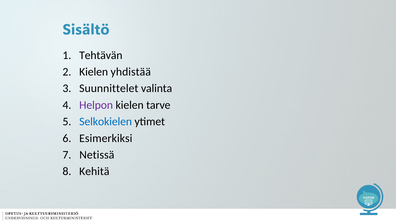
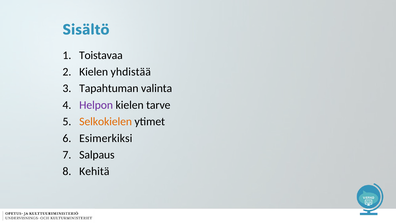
Tehtävän: Tehtävän -> Toistavaa
Suunnittelet: Suunnittelet -> Tapahtuman
Selkokielen colour: blue -> orange
Netissä: Netissä -> Salpaus
